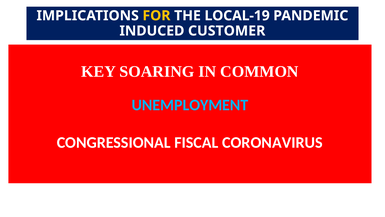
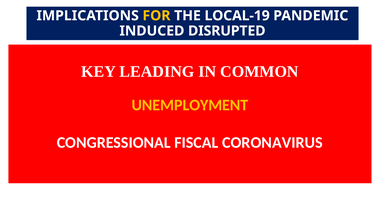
CUSTOMER: CUSTOMER -> DISRUPTED
SOARING: SOARING -> LEADING
UNEMPLOYMENT colour: light blue -> yellow
